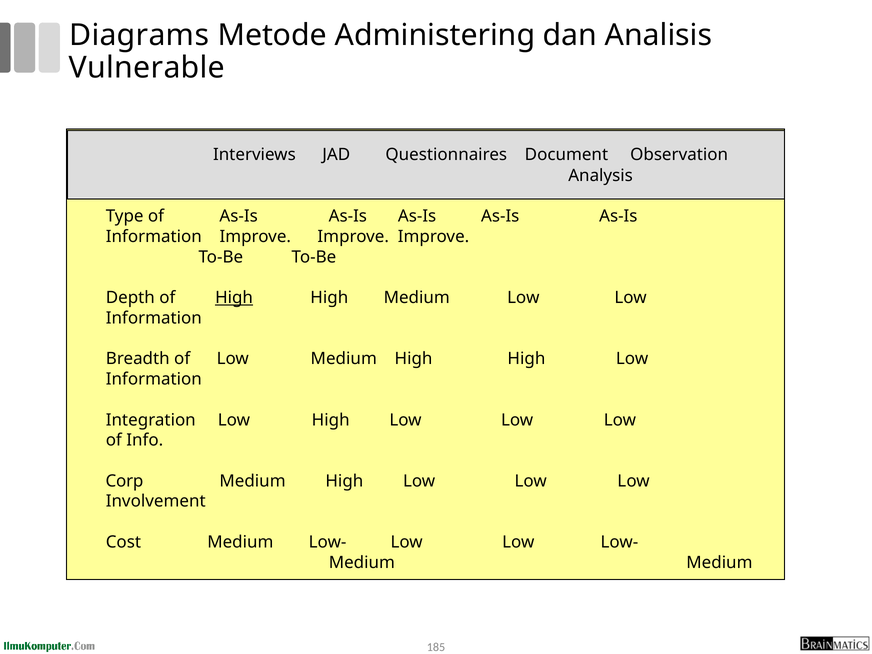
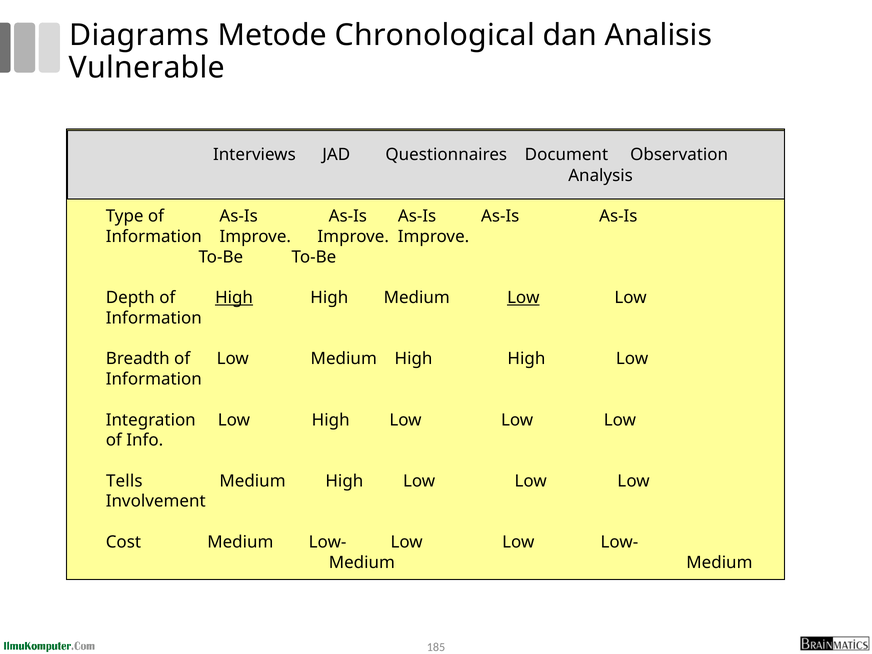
Administering: Administering -> Chronological
Low at (523, 298) underline: none -> present
Corp: Corp -> Tells
